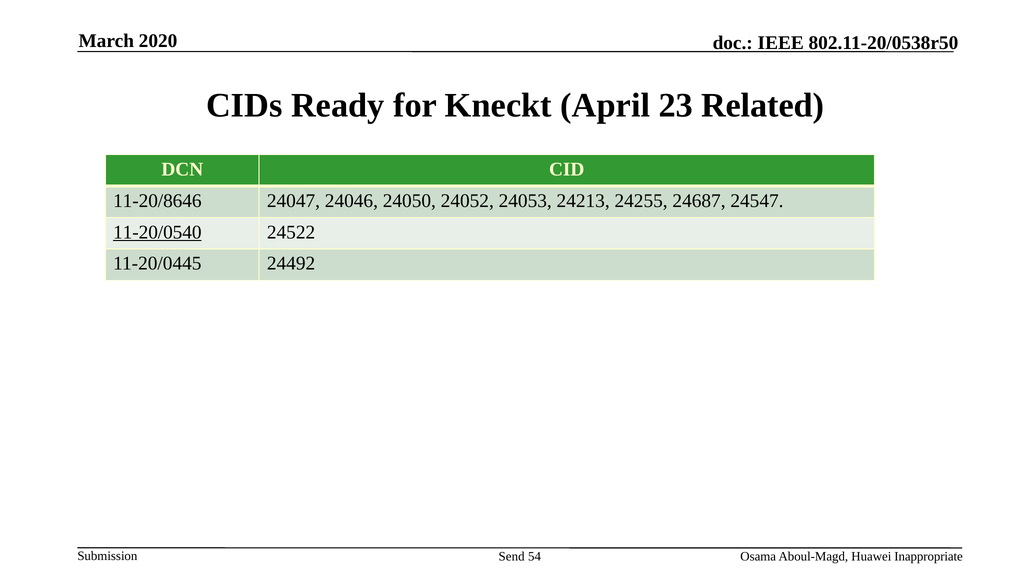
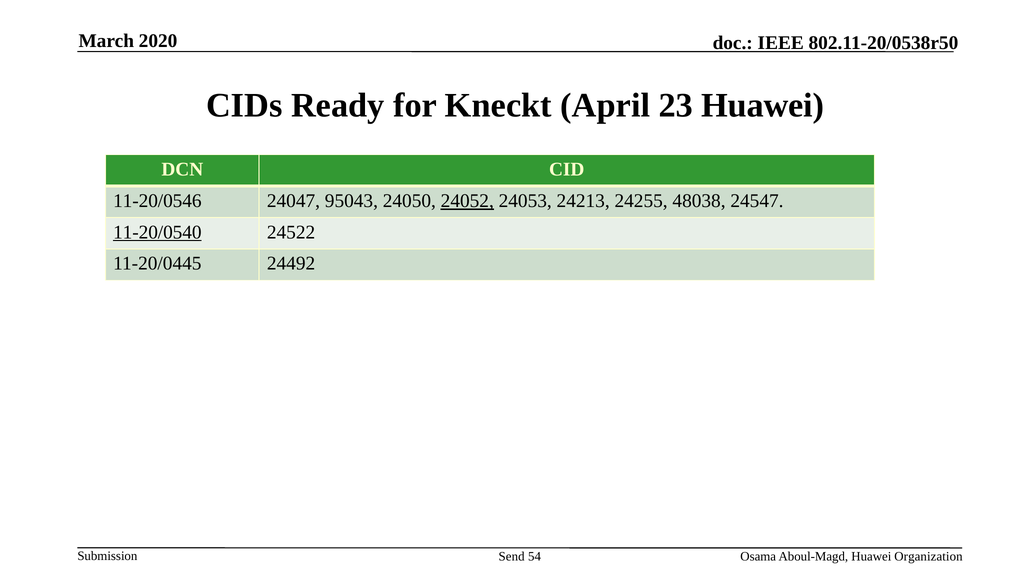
23 Related: Related -> Huawei
11-20/8646: 11-20/8646 -> 11-20/0546
24046: 24046 -> 95043
24052 underline: none -> present
24687: 24687 -> 48038
Inappropriate: Inappropriate -> Organization
